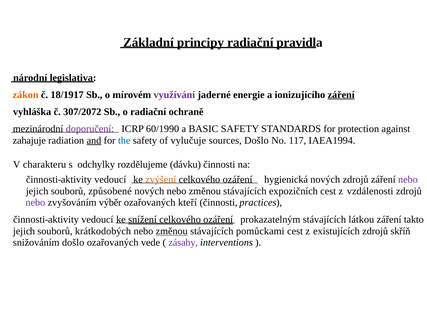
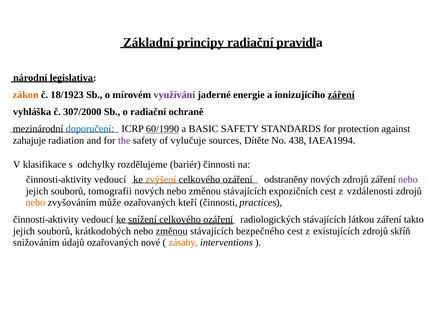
18/1917: 18/1917 -> 18/1923
307/2072: 307/2072 -> 307/2000
doporučení colour: purple -> blue
60/1990 underline: none -> present
and underline: present -> none
the colour: blue -> purple
sources Došlo: Došlo -> Dítěte
117: 117 -> 438
charakteru: charakteru -> klasifikace
dávku: dávku -> bariér
hygienická: hygienická -> odstraněny
způsobené: způsobené -> tomografii
nebo at (35, 203) colour: purple -> orange
výběr: výběr -> může
prokazatelným: prokazatelným -> radiologických
pomůckami: pomůckami -> bezpečného
snižováním došlo: došlo -> údajů
vede: vede -> nové
zásahy colour: purple -> orange
